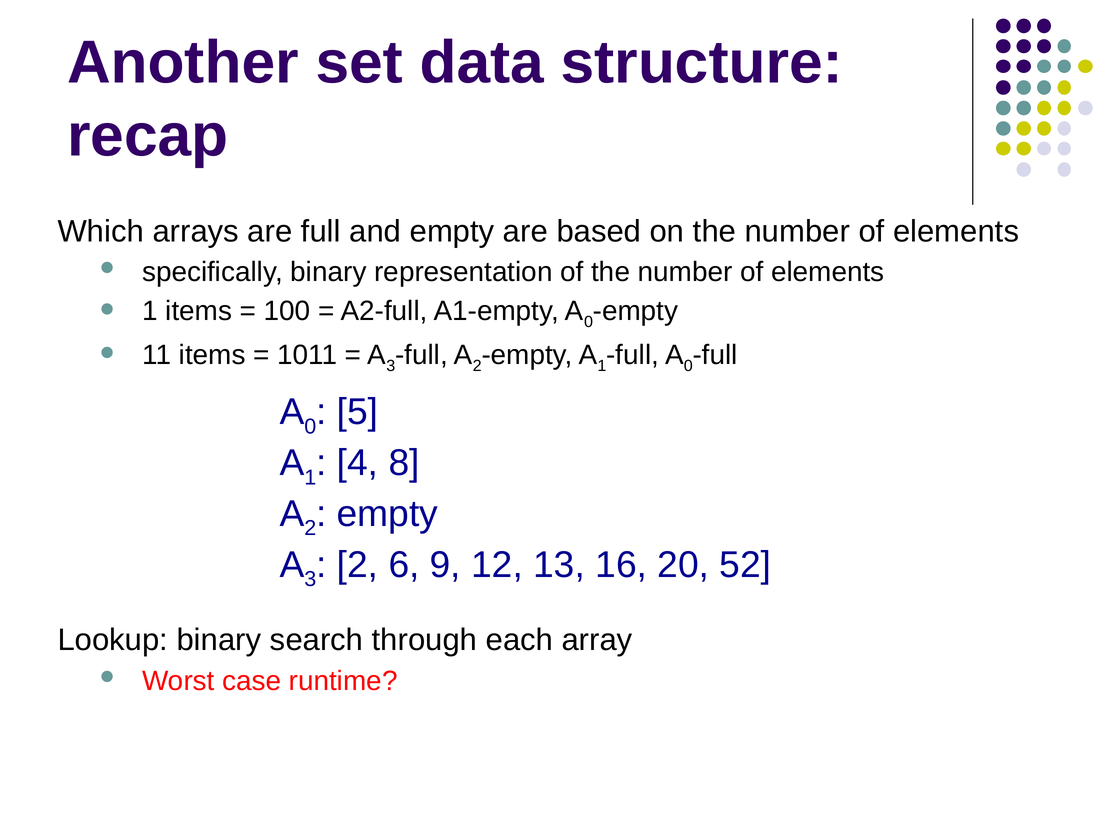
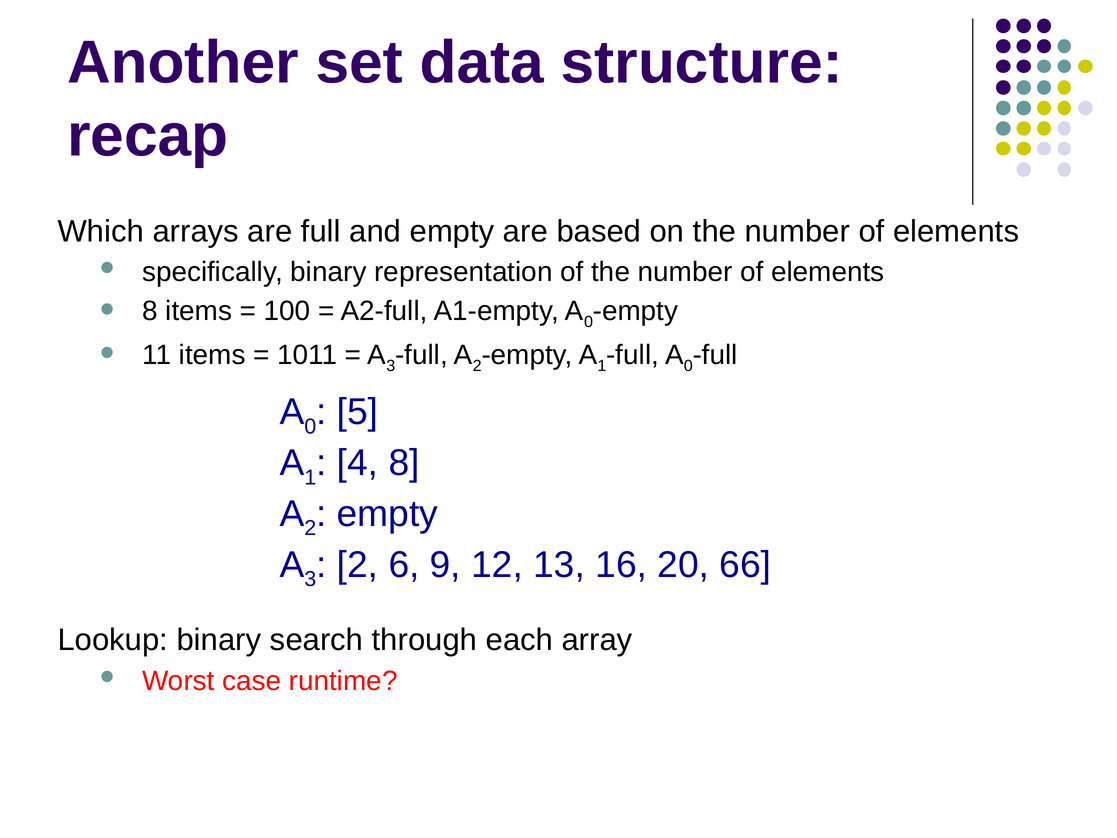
1 at (150, 311): 1 -> 8
52: 52 -> 66
